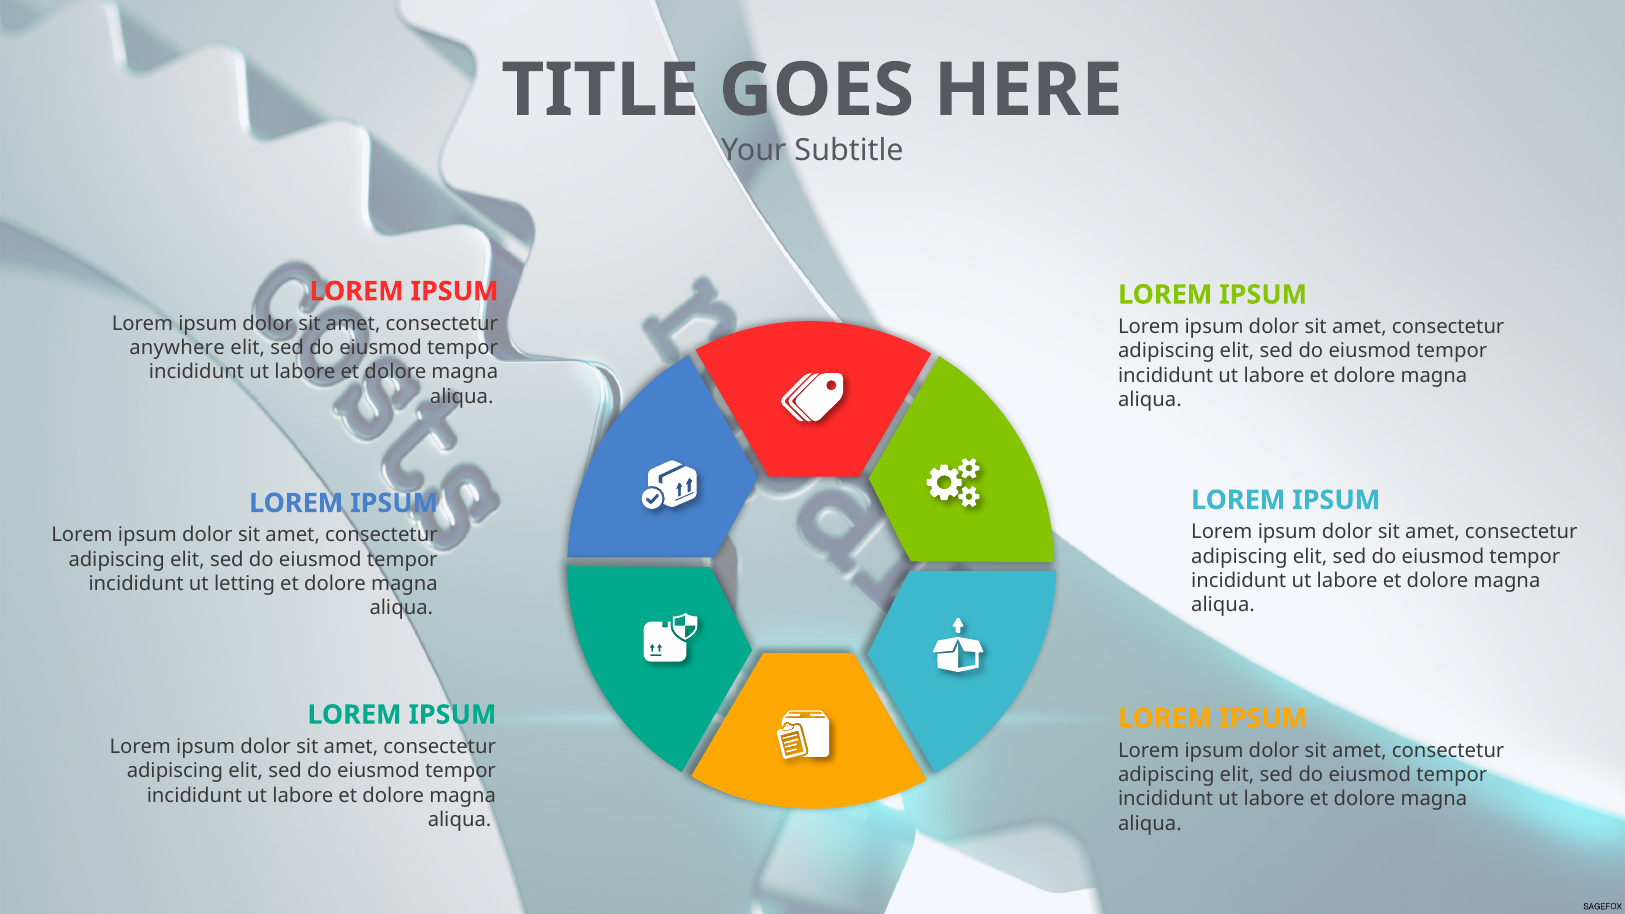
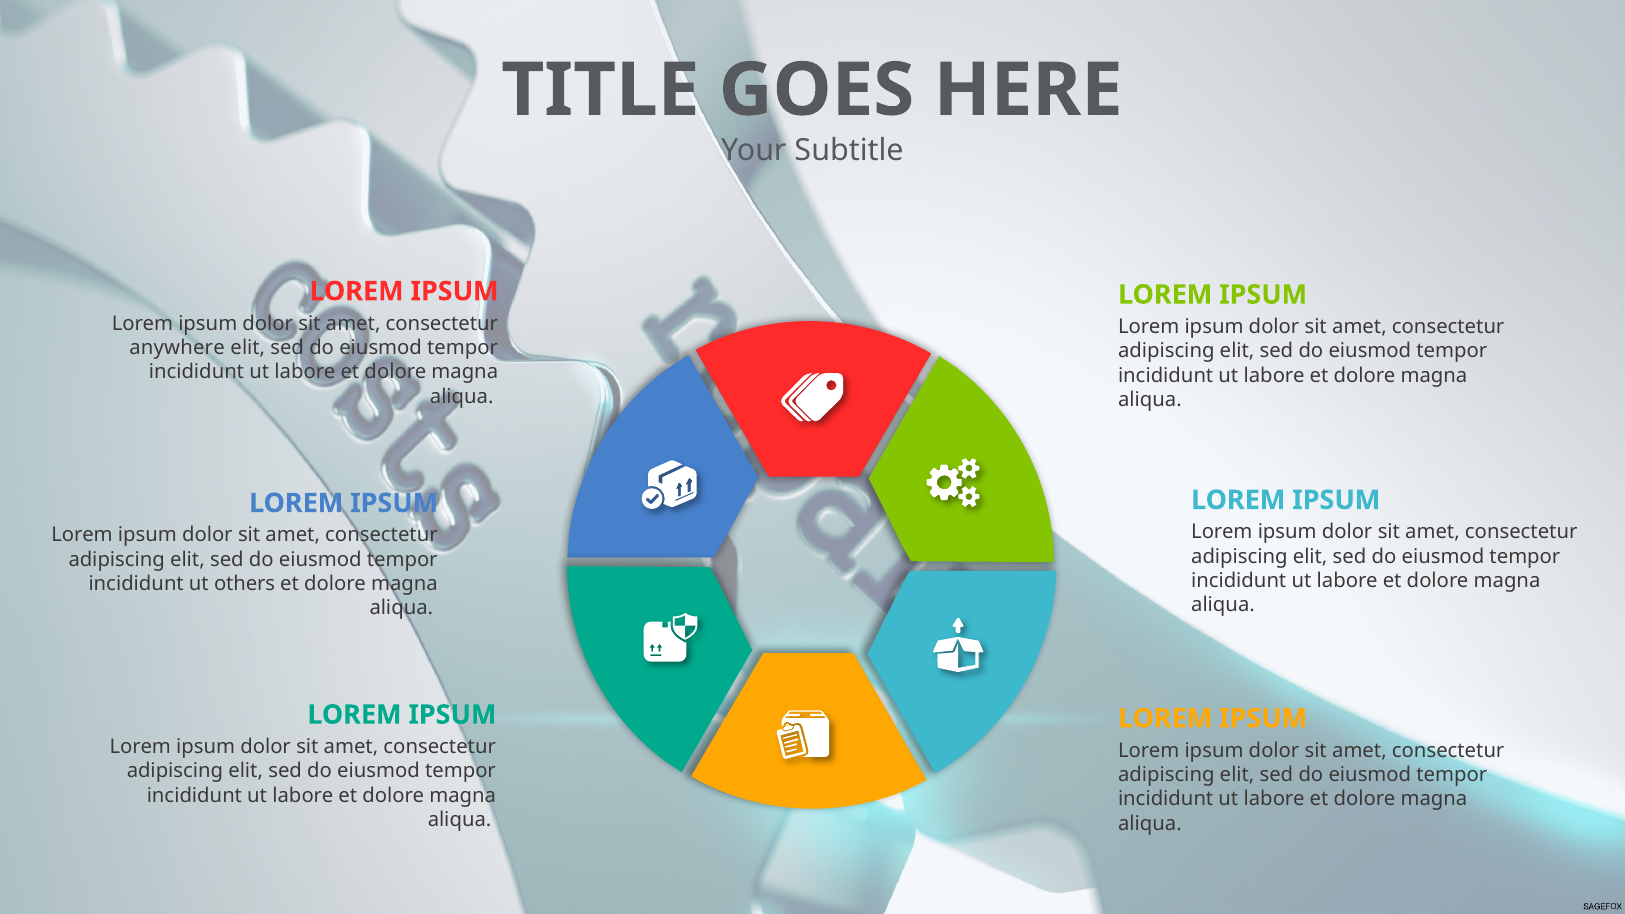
letting: letting -> others
